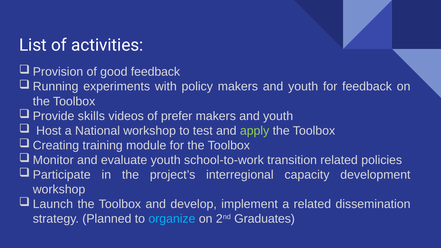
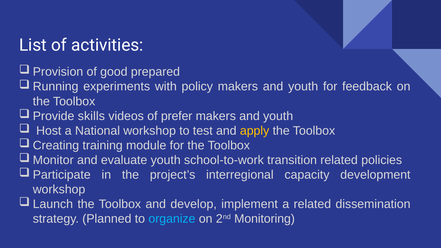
good feedback: feedback -> prepared
apply colour: light green -> yellow
Graduates: Graduates -> Monitoring
